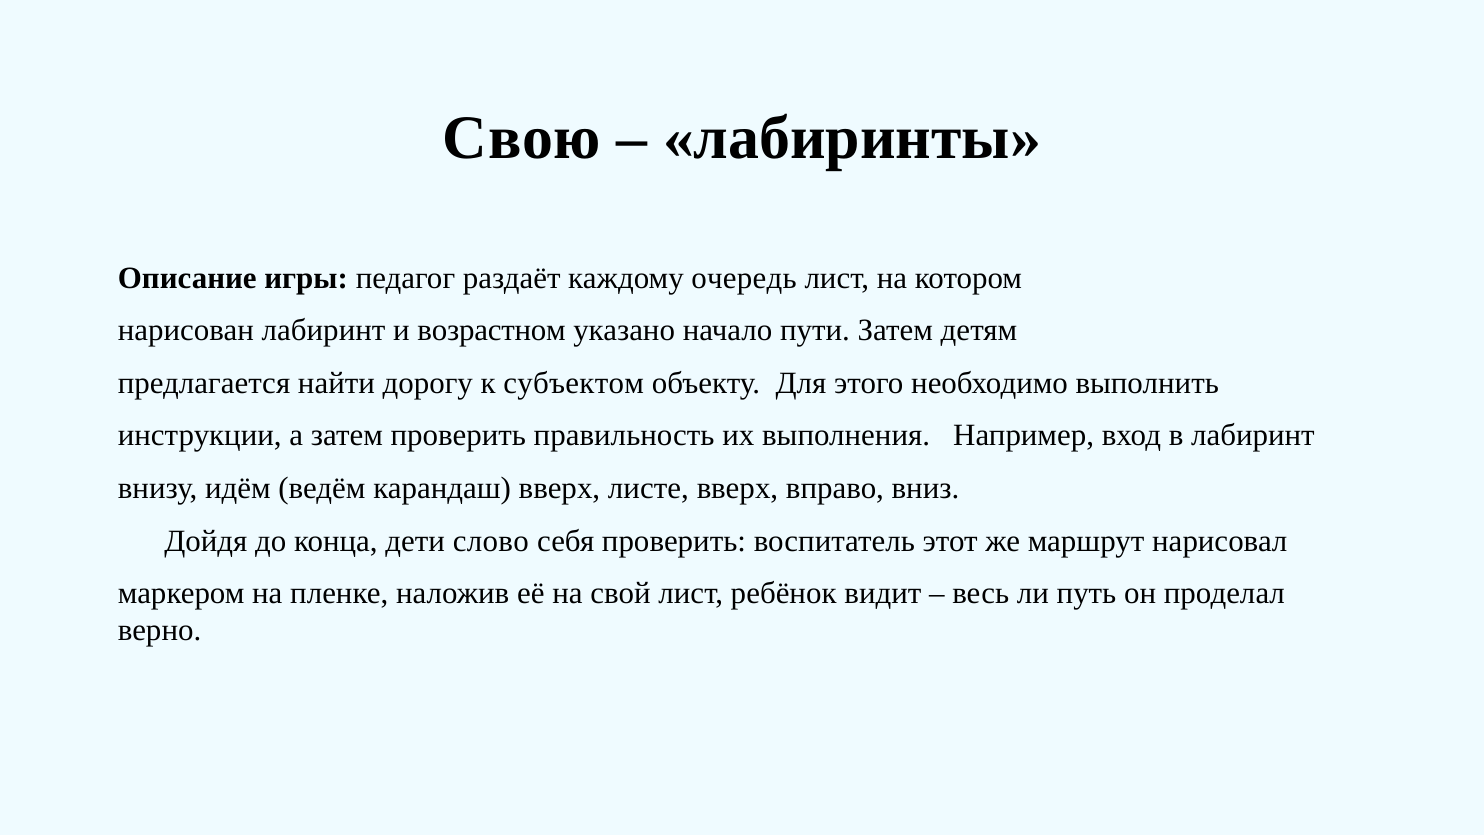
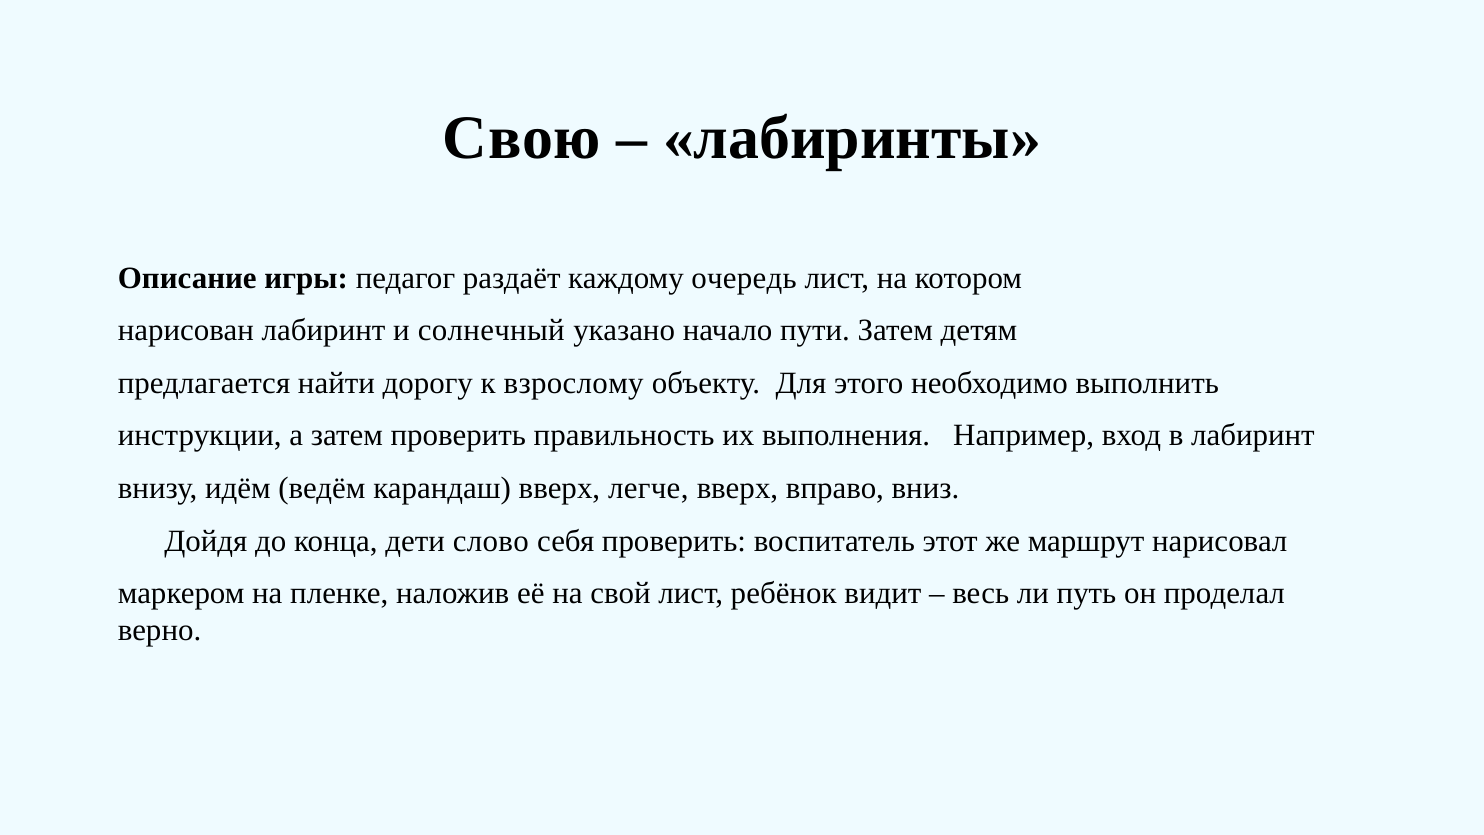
возрастном: возрастном -> солнечный
субъектом: субъектом -> взрослому
листе: листе -> легче
